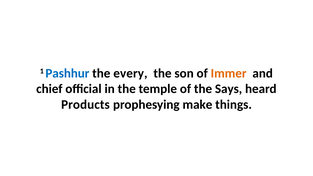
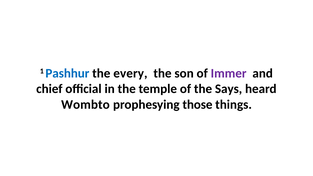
Immer colour: orange -> purple
Products: Products -> Wombto
make: make -> those
